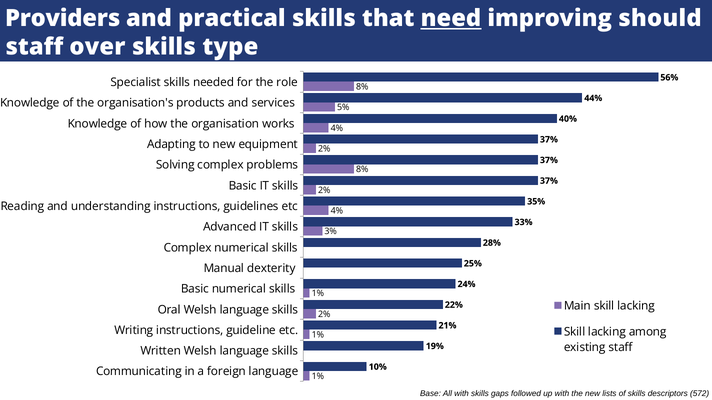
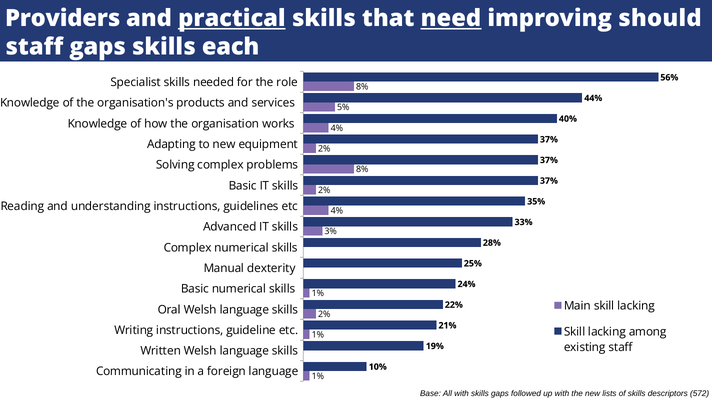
practical underline: none -> present
staff over: over -> gaps
type: type -> each
